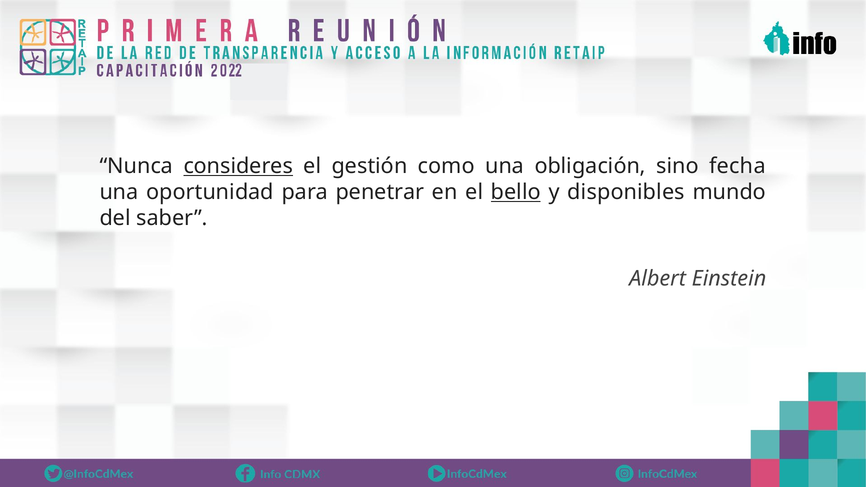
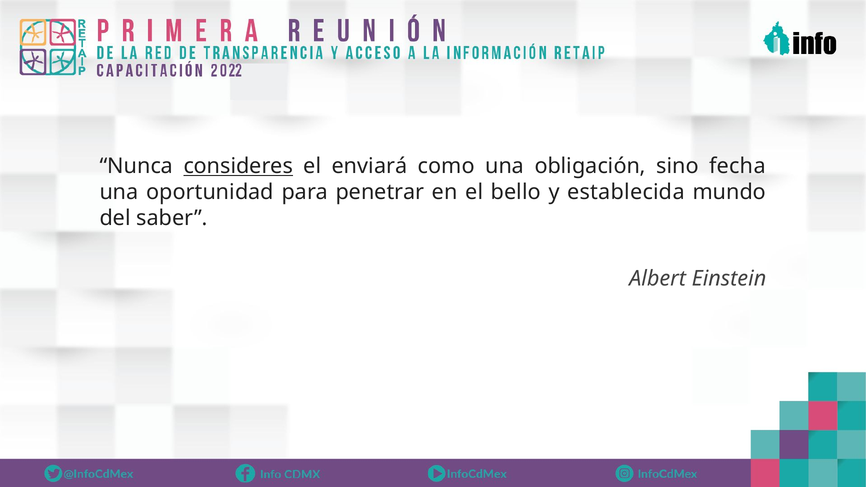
gestión: gestión -> enviará
bello underline: present -> none
disponibles: disponibles -> establecida
